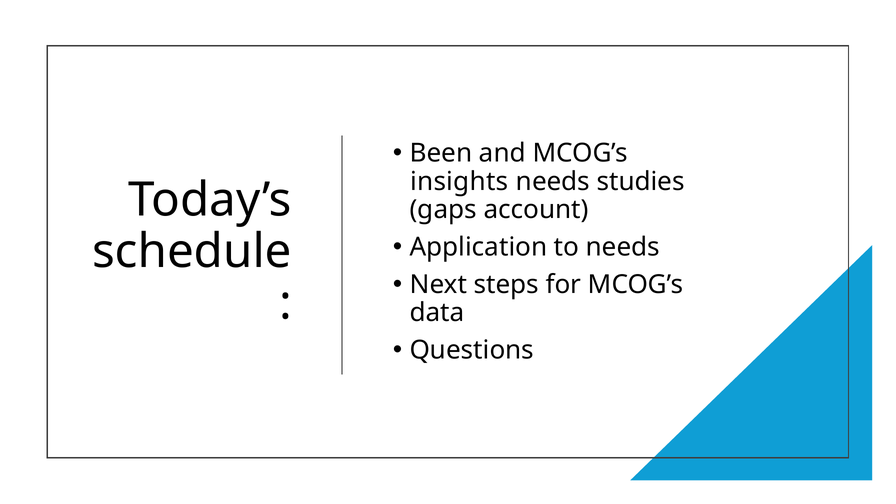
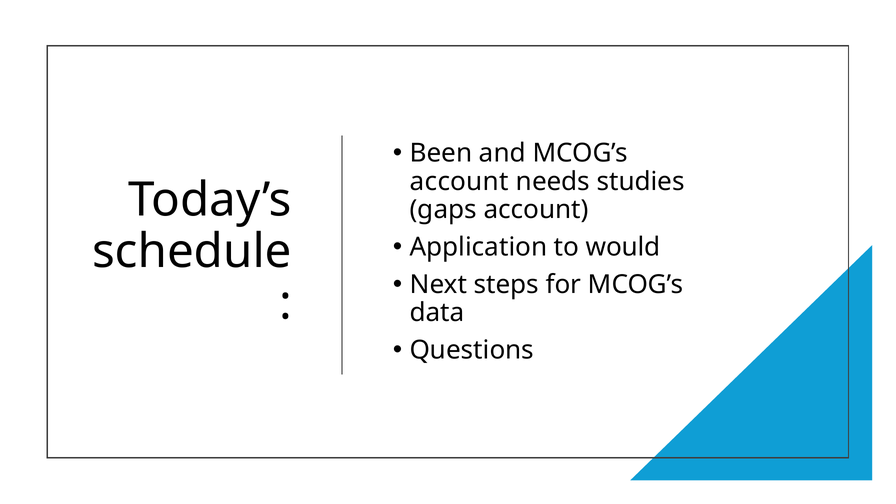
insights at (459, 181): insights -> account
to needs: needs -> would
